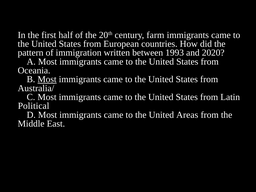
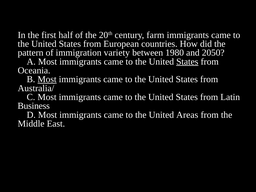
written: written -> variety
1993: 1993 -> 1980
2020: 2020 -> 2050
States at (187, 62) underline: none -> present
Political: Political -> Business
